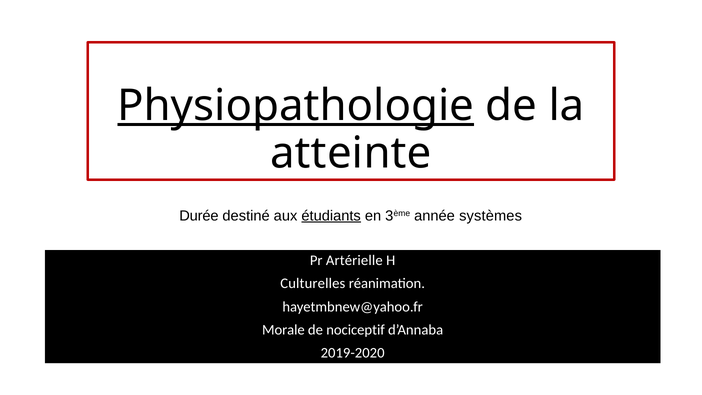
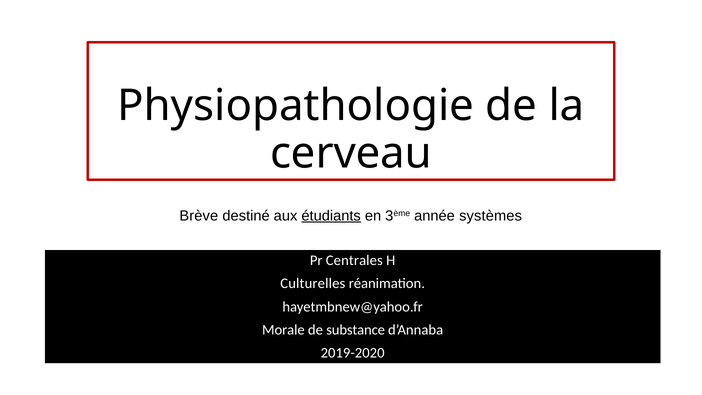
Physiopathologie underline: present -> none
atteinte: atteinte -> cerveau
Durée: Durée -> Brève
Artérielle: Artérielle -> Centrales
nociceptif: nociceptif -> substance
